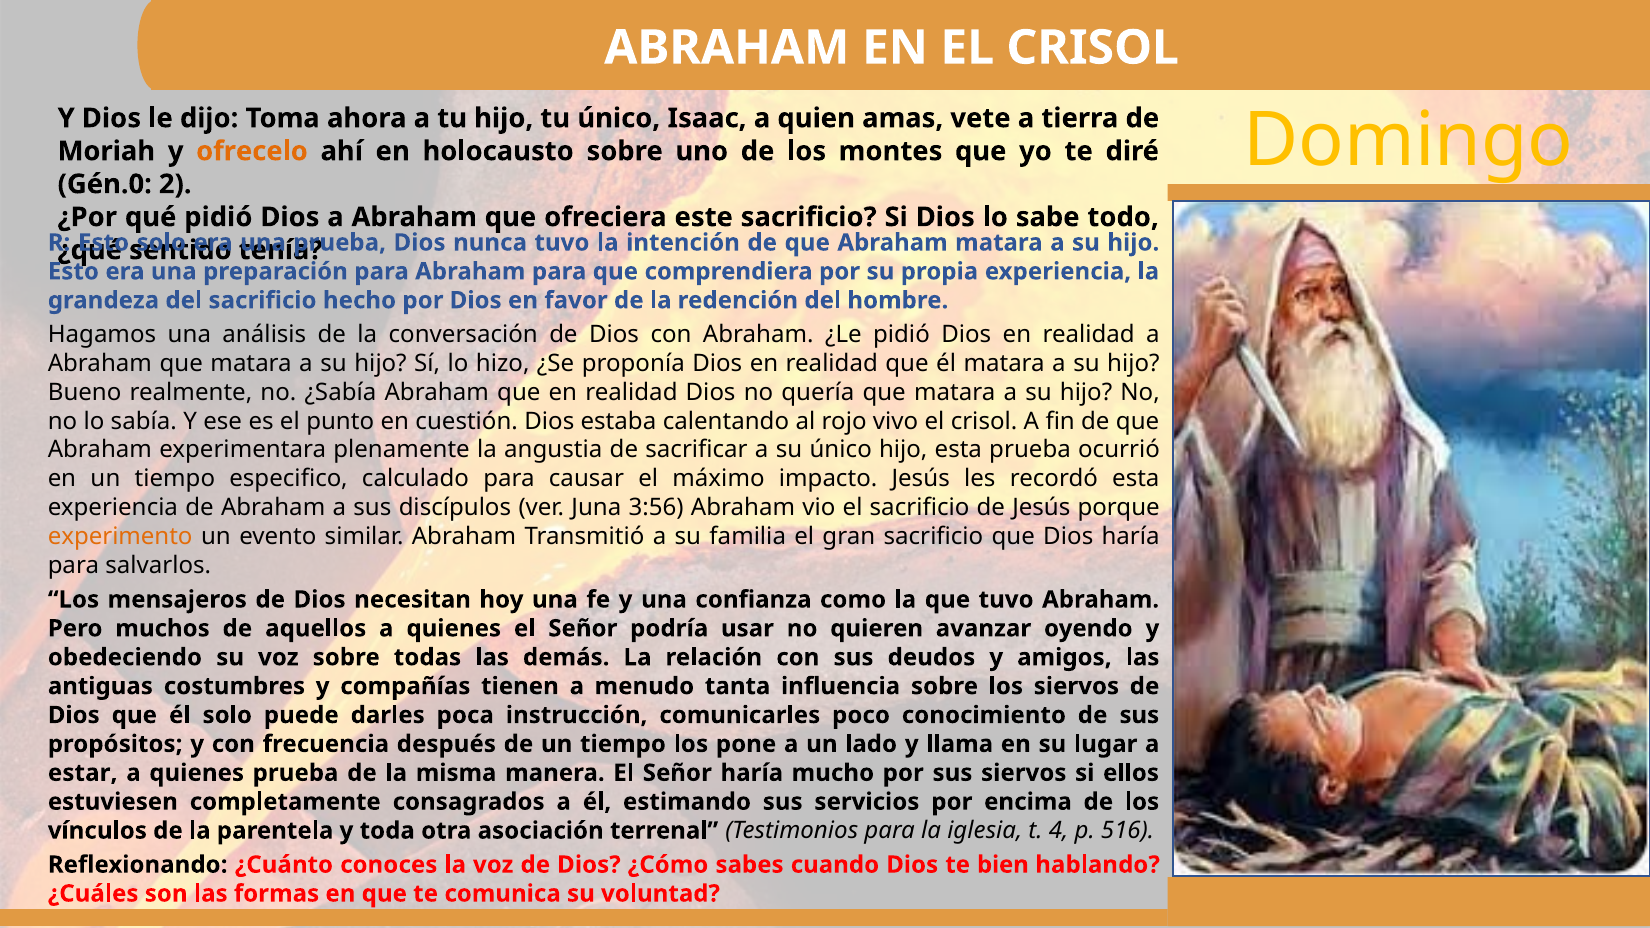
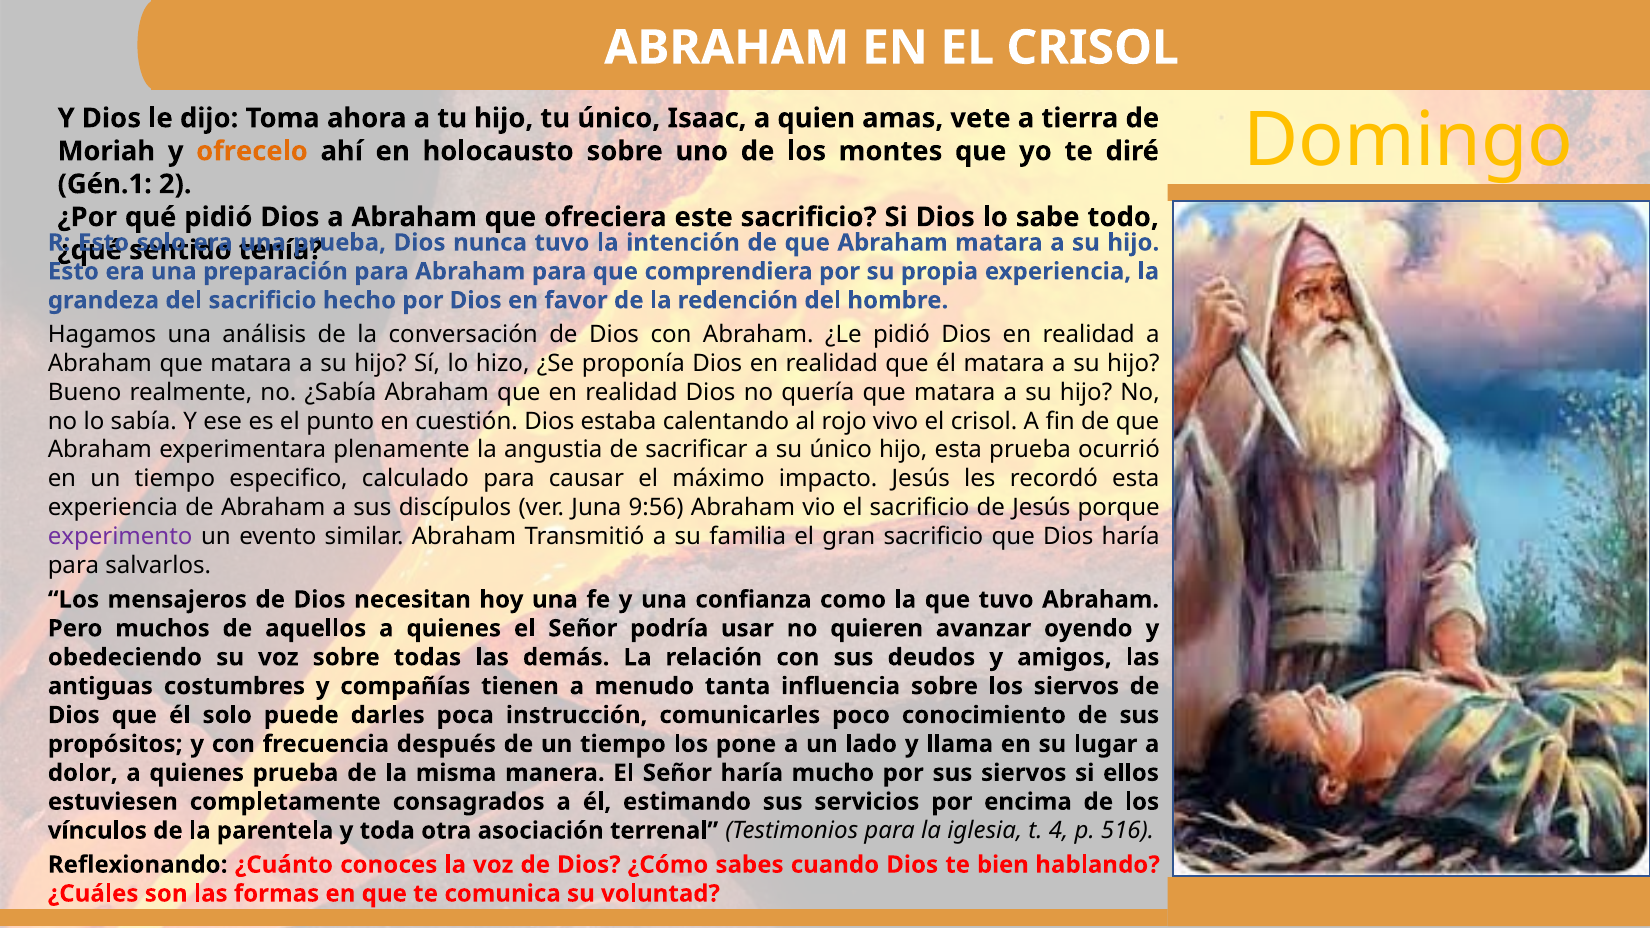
Gén.0: Gén.0 -> Gén.1
3:56: 3:56 -> 9:56
experimento colour: orange -> purple
estar: estar -> dolor
